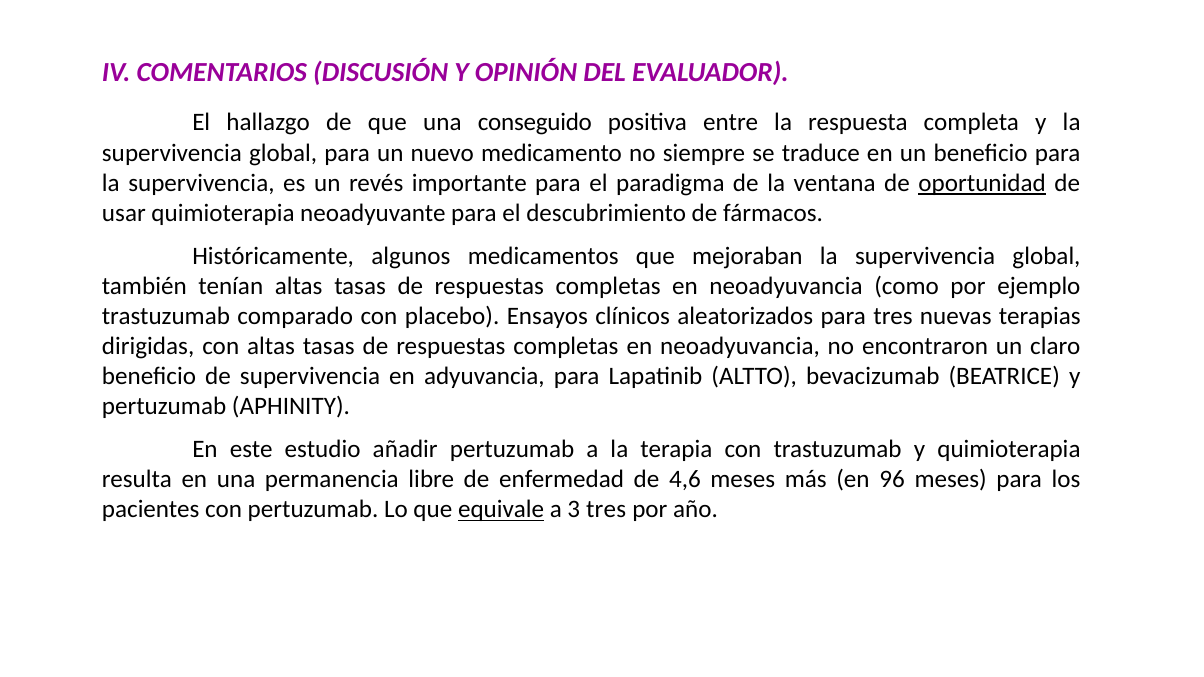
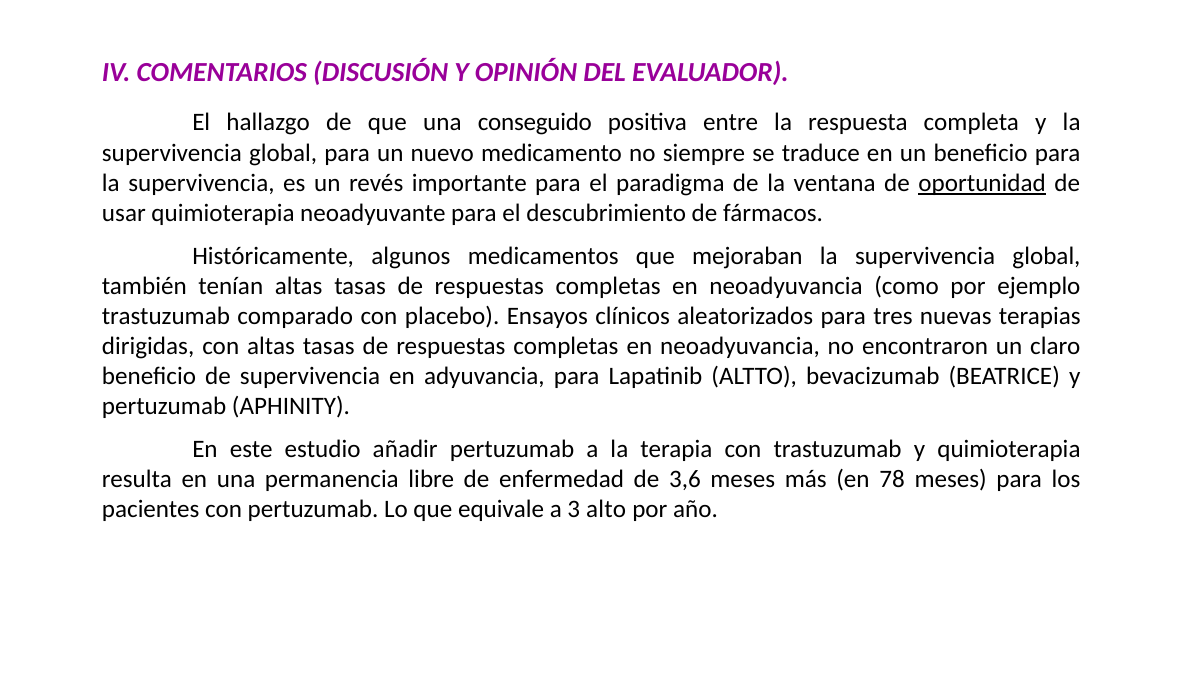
4,6: 4,6 -> 3,6
96: 96 -> 78
equivale underline: present -> none
3 tres: tres -> alto
